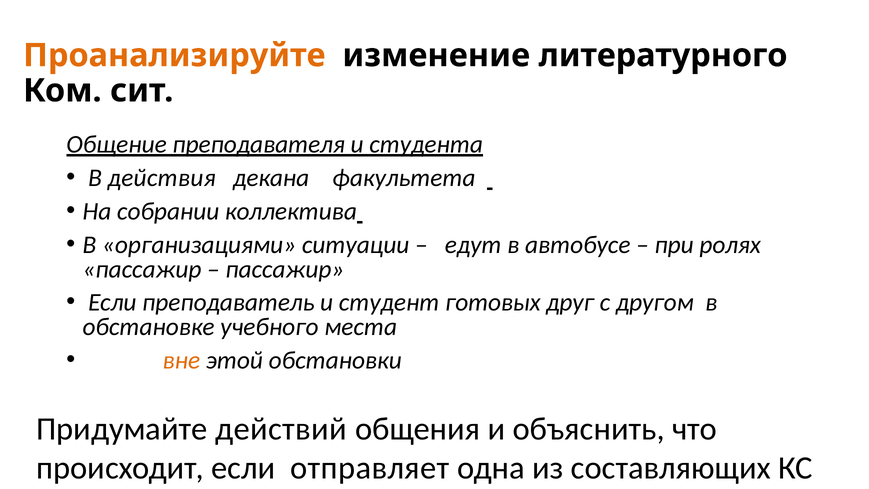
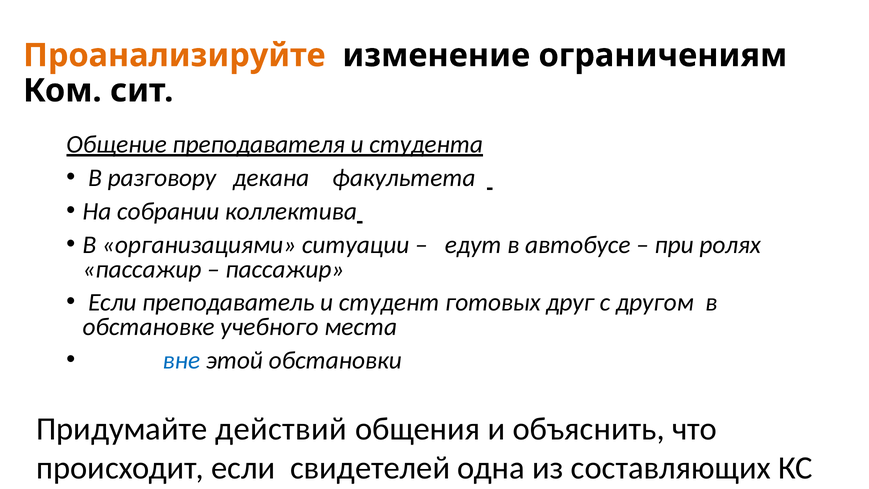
литературного: литературного -> ограничениям
действия: действия -> разговору
вне colour: orange -> blue
отправляет: отправляет -> свидетелей
